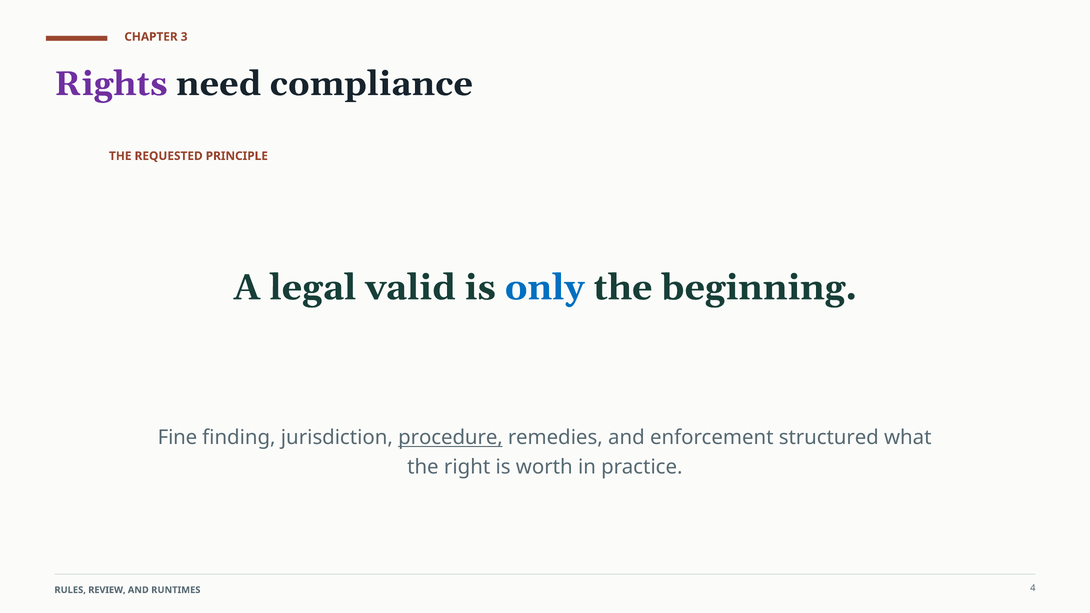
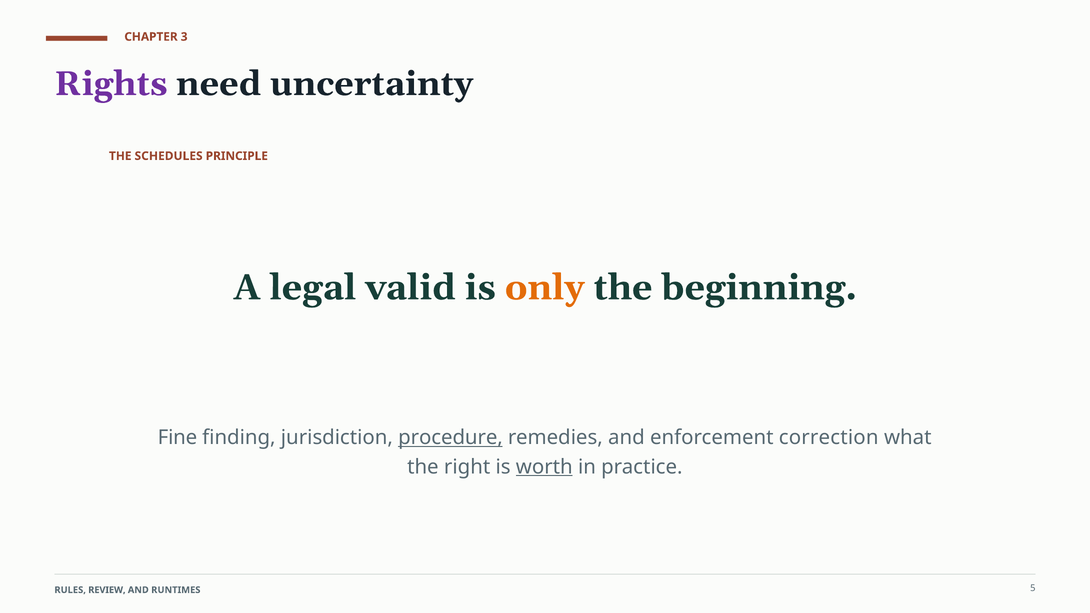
compliance: compliance -> uncertainty
REQUESTED: REQUESTED -> SCHEDULES
only colour: blue -> orange
structured: structured -> correction
worth underline: none -> present
4: 4 -> 5
